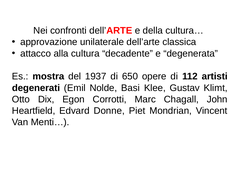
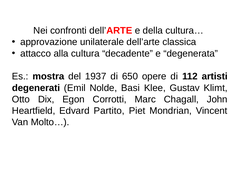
Donne: Donne -> Partito
Menti…: Menti… -> Molto…
